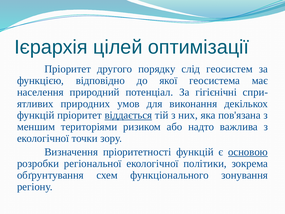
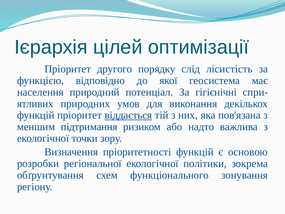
геосистем: геосистем -> лісистість
територіями: територіями -> підтримання
основою underline: present -> none
